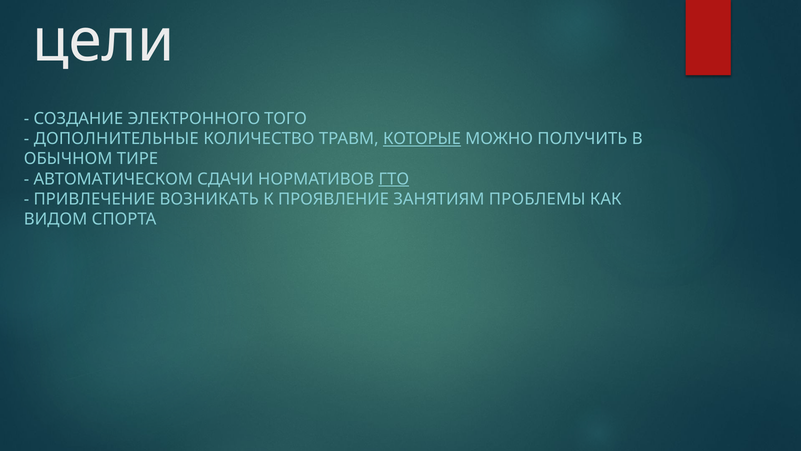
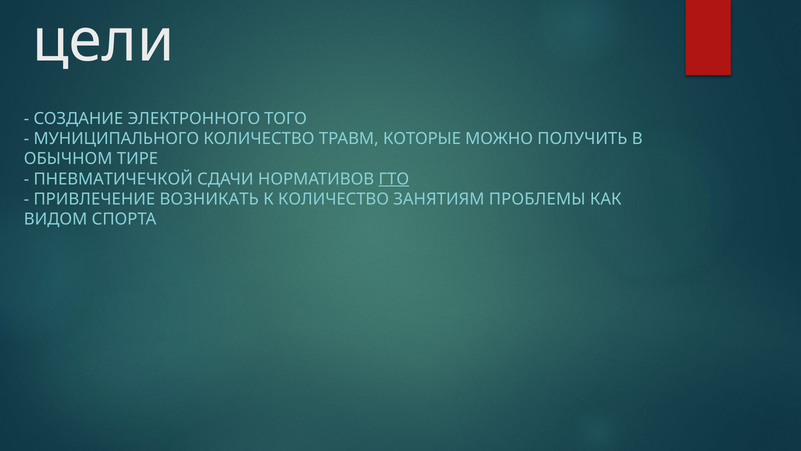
ДОПОЛНИТЕЛЬНЫЕ: ДОПОЛНИТЕЛЬНЫЕ -> МУНИЦИПАЛЬНОГО
КОТОРЫЕ underline: present -> none
АВТОМАТИЧЕСКОМ: АВТОМАТИЧЕСКОМ -> ПНЕВМАТИЧЕЧКОЙ
К ПРОЯВЛЕНИЕ: ПРОЯВЛЕНИЕ -> КОЛИЧЕСТВО
